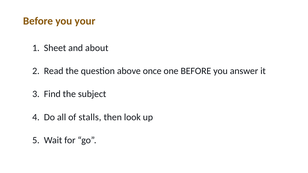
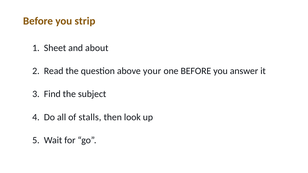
your: your -> strip
once: once -> your
